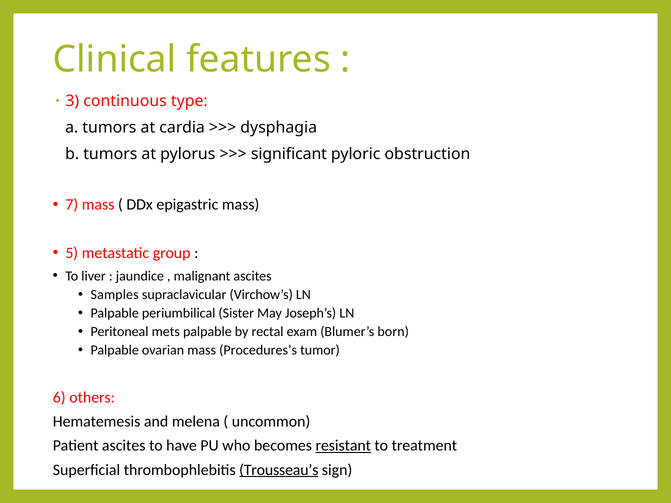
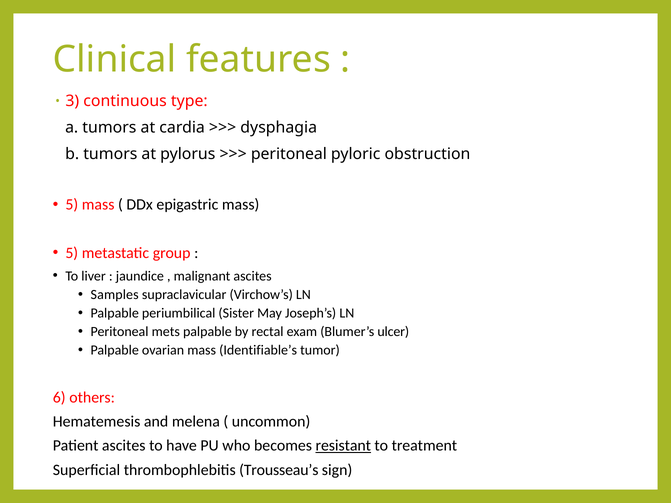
significant at (289, 154): significant -> peritoneal
7 at (72, 205): 7 -> 5
born: born -> ulcer
Procedures’s: Procedures’s -> Identifiable’s
Trousseau’s underline: present -> none
